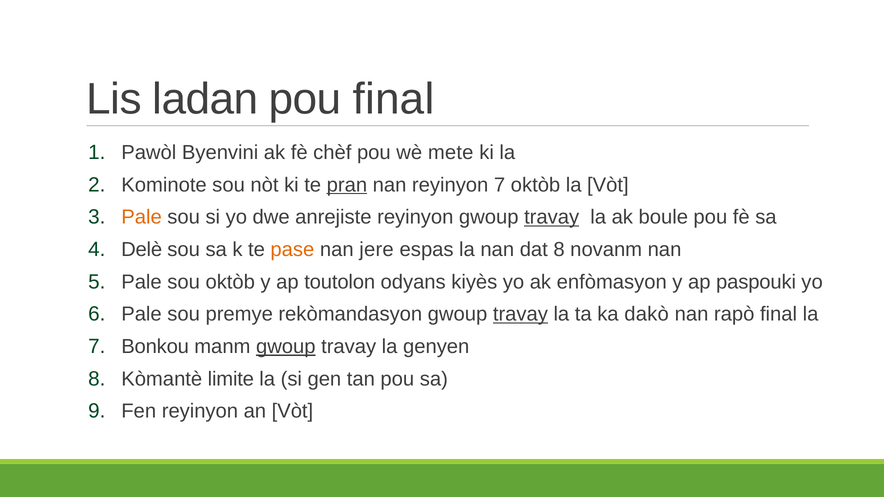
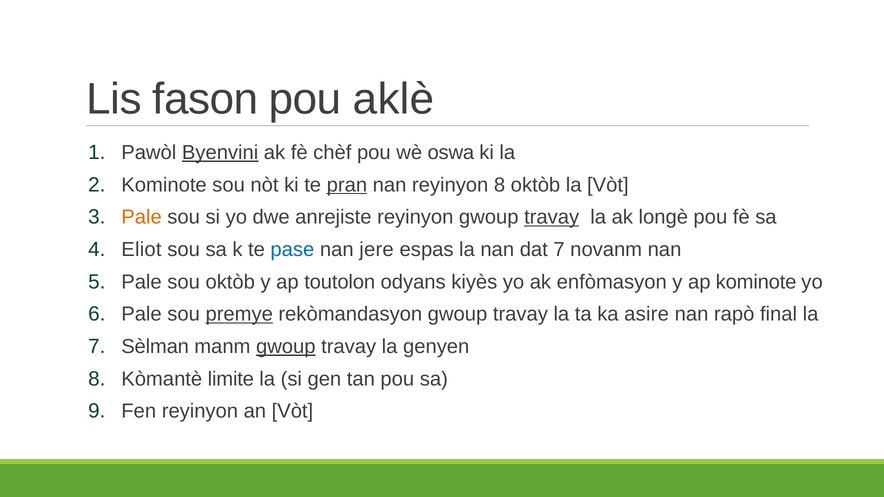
ladan: ladan -> fason
pou final: final -> aklè
Byenvini underline: none -> present
mete: mete -> oswa
reyinyon 7: 7 -> 8
boule: boule -> longè
Delè: Delè -> Eliot
pase colour: orange -> blue
dat 8: 8 -> 7
ap paspouki: paspouki -> kominote
premye underline: none -> present
travay at (520, 314) underline: present -> none
dakò: dakò -> asire
Bonkou: Bonkou -> Sèlman
